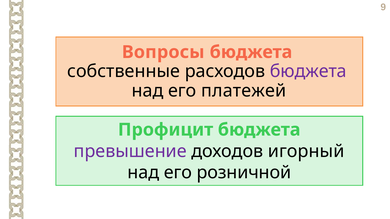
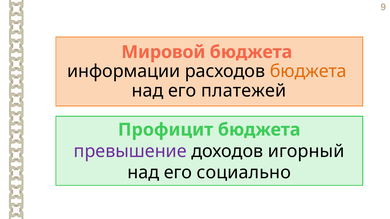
Вопросы: Вопросы -> Мировой
собственные: собственные -> информации
бюджета at (308, 71) colour: purple -> orange
розничной: розничной -> социально
